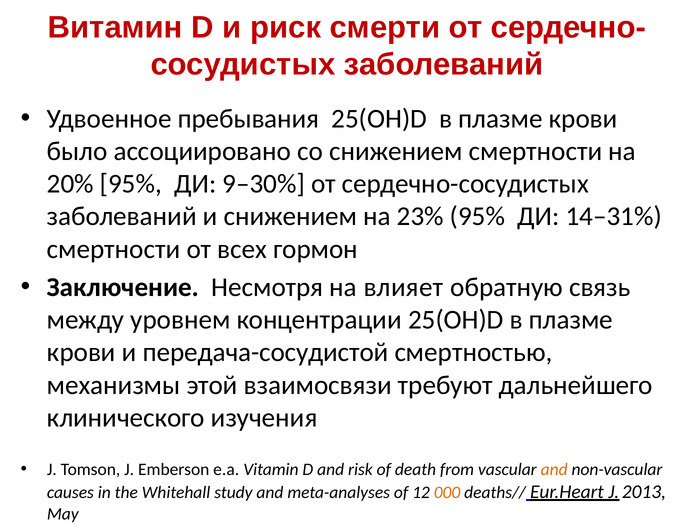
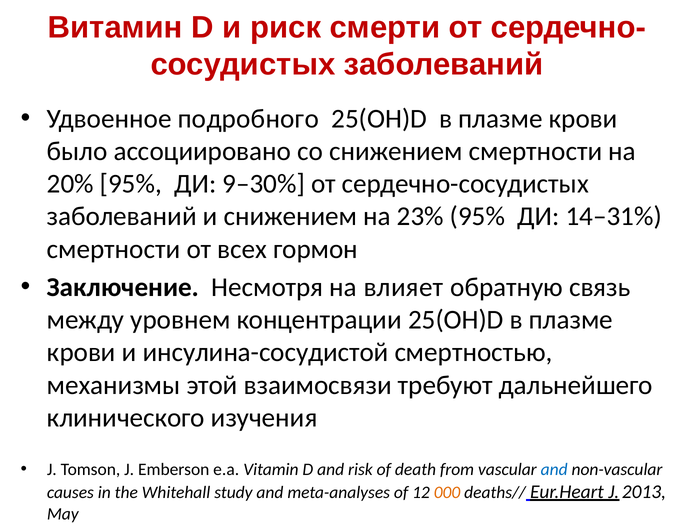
пребывания: пребывания -> подробного
передача-сосудистой: передача-сосудистой -> инсулина-сосудистой
and at (554, 470) colour: orange -> blue
